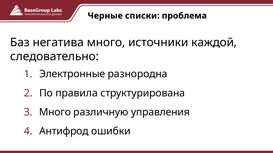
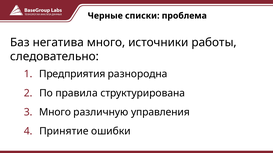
каждой: каждой -> работы
Электронные: Электронные -> Предприятия
Антифрод: Антифрод -> Принятие
